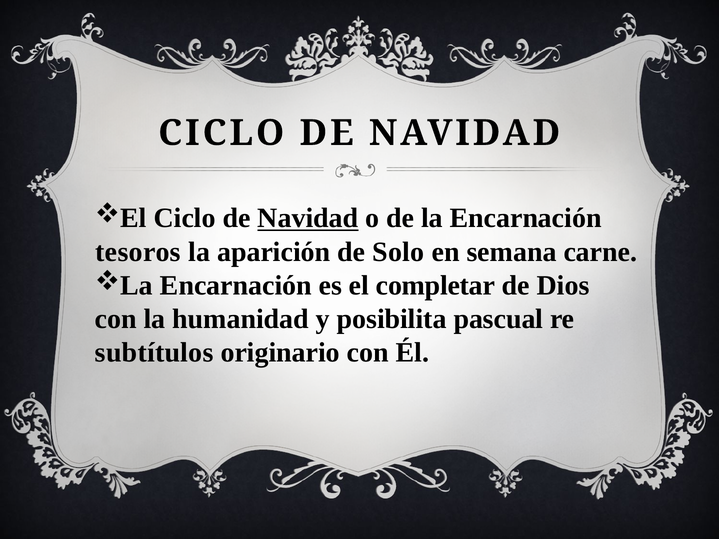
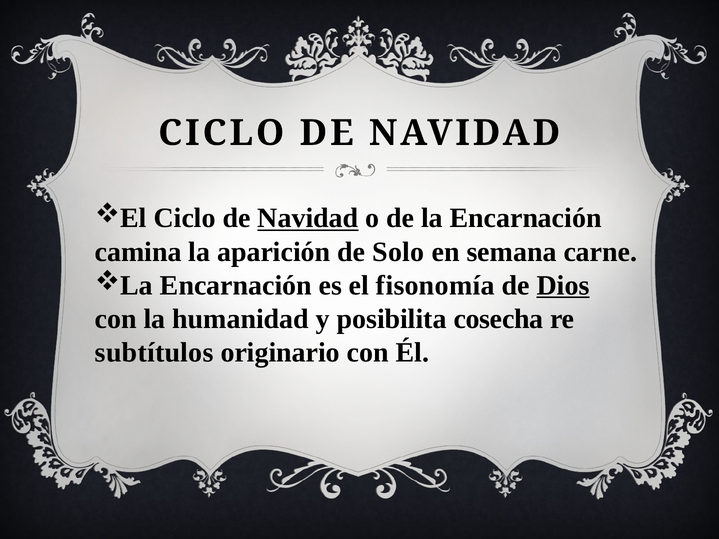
tesoros: tesoros -> camina
completar: completar -> fisonomía
Dios underline: none -> present
pascual: pascual -> cosecha
